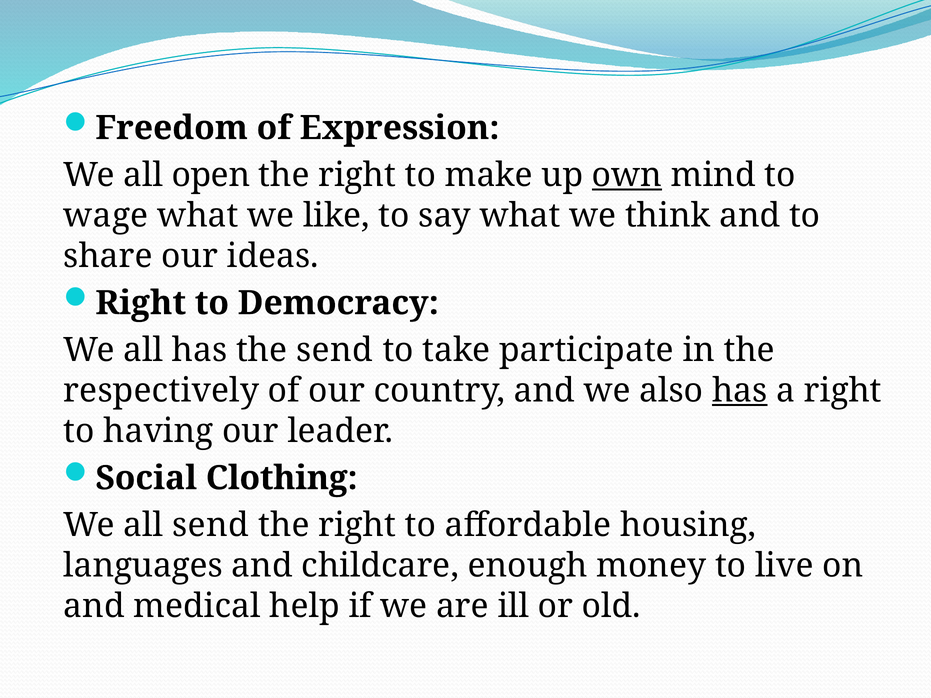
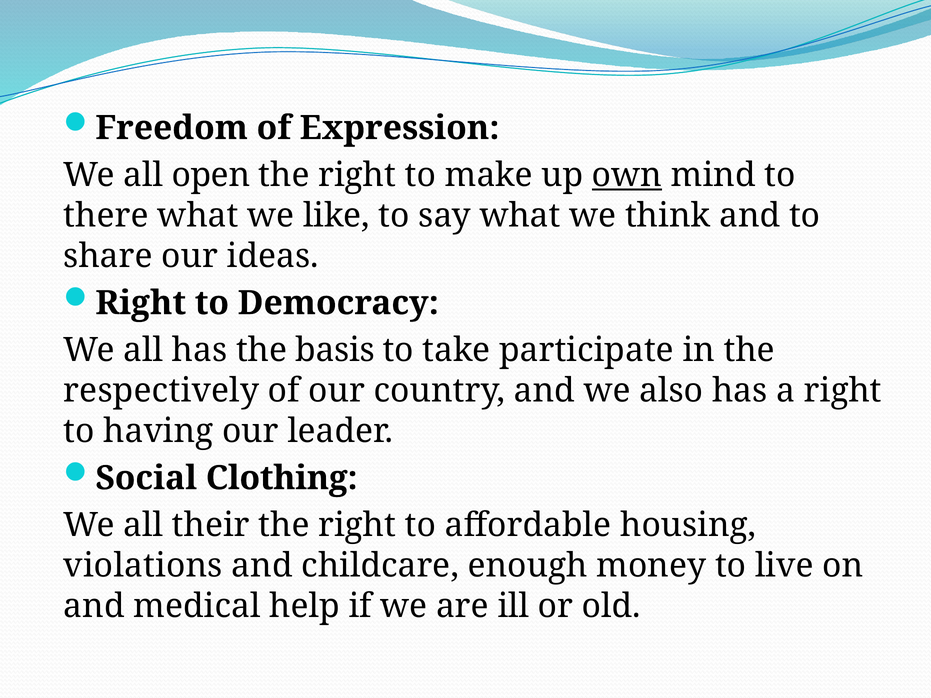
wage: wage -> there
the send: send -> basis
has at (740, 391) underline: present -> none
all send: send -> their
languages: languages -> violations
